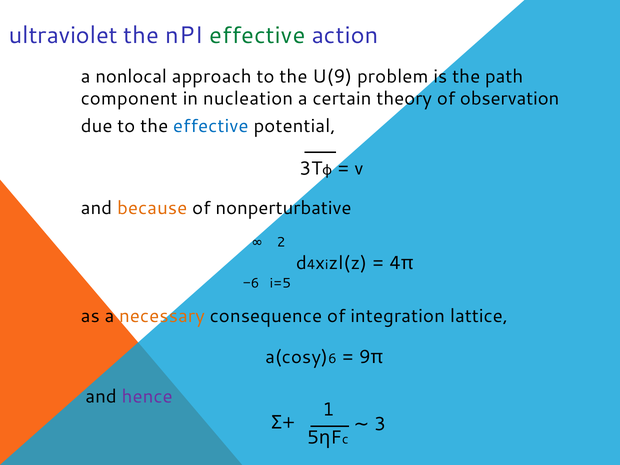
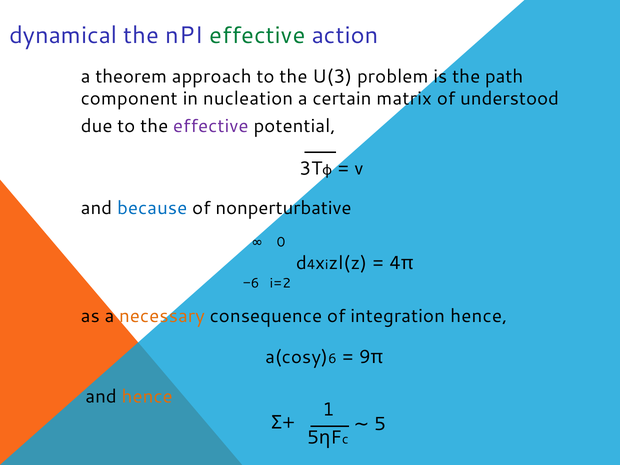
ultraviolet: ultraviolet -> dynamical
nonlocal: nonlocal -> theorem
U(9: U(9 -> U(3
theory: theory -> matrix
observation: observation -> understood
eﬀective at (211, 126) colour: blue -> purple
because colour: orange -> blue
2: 2 -> 0
i=5: i=5 -> i=2
integration lattice: lattice -> hence
hence at (147, 397) colour: purple -> orange
3 at (380, 424): 3 -> 5
